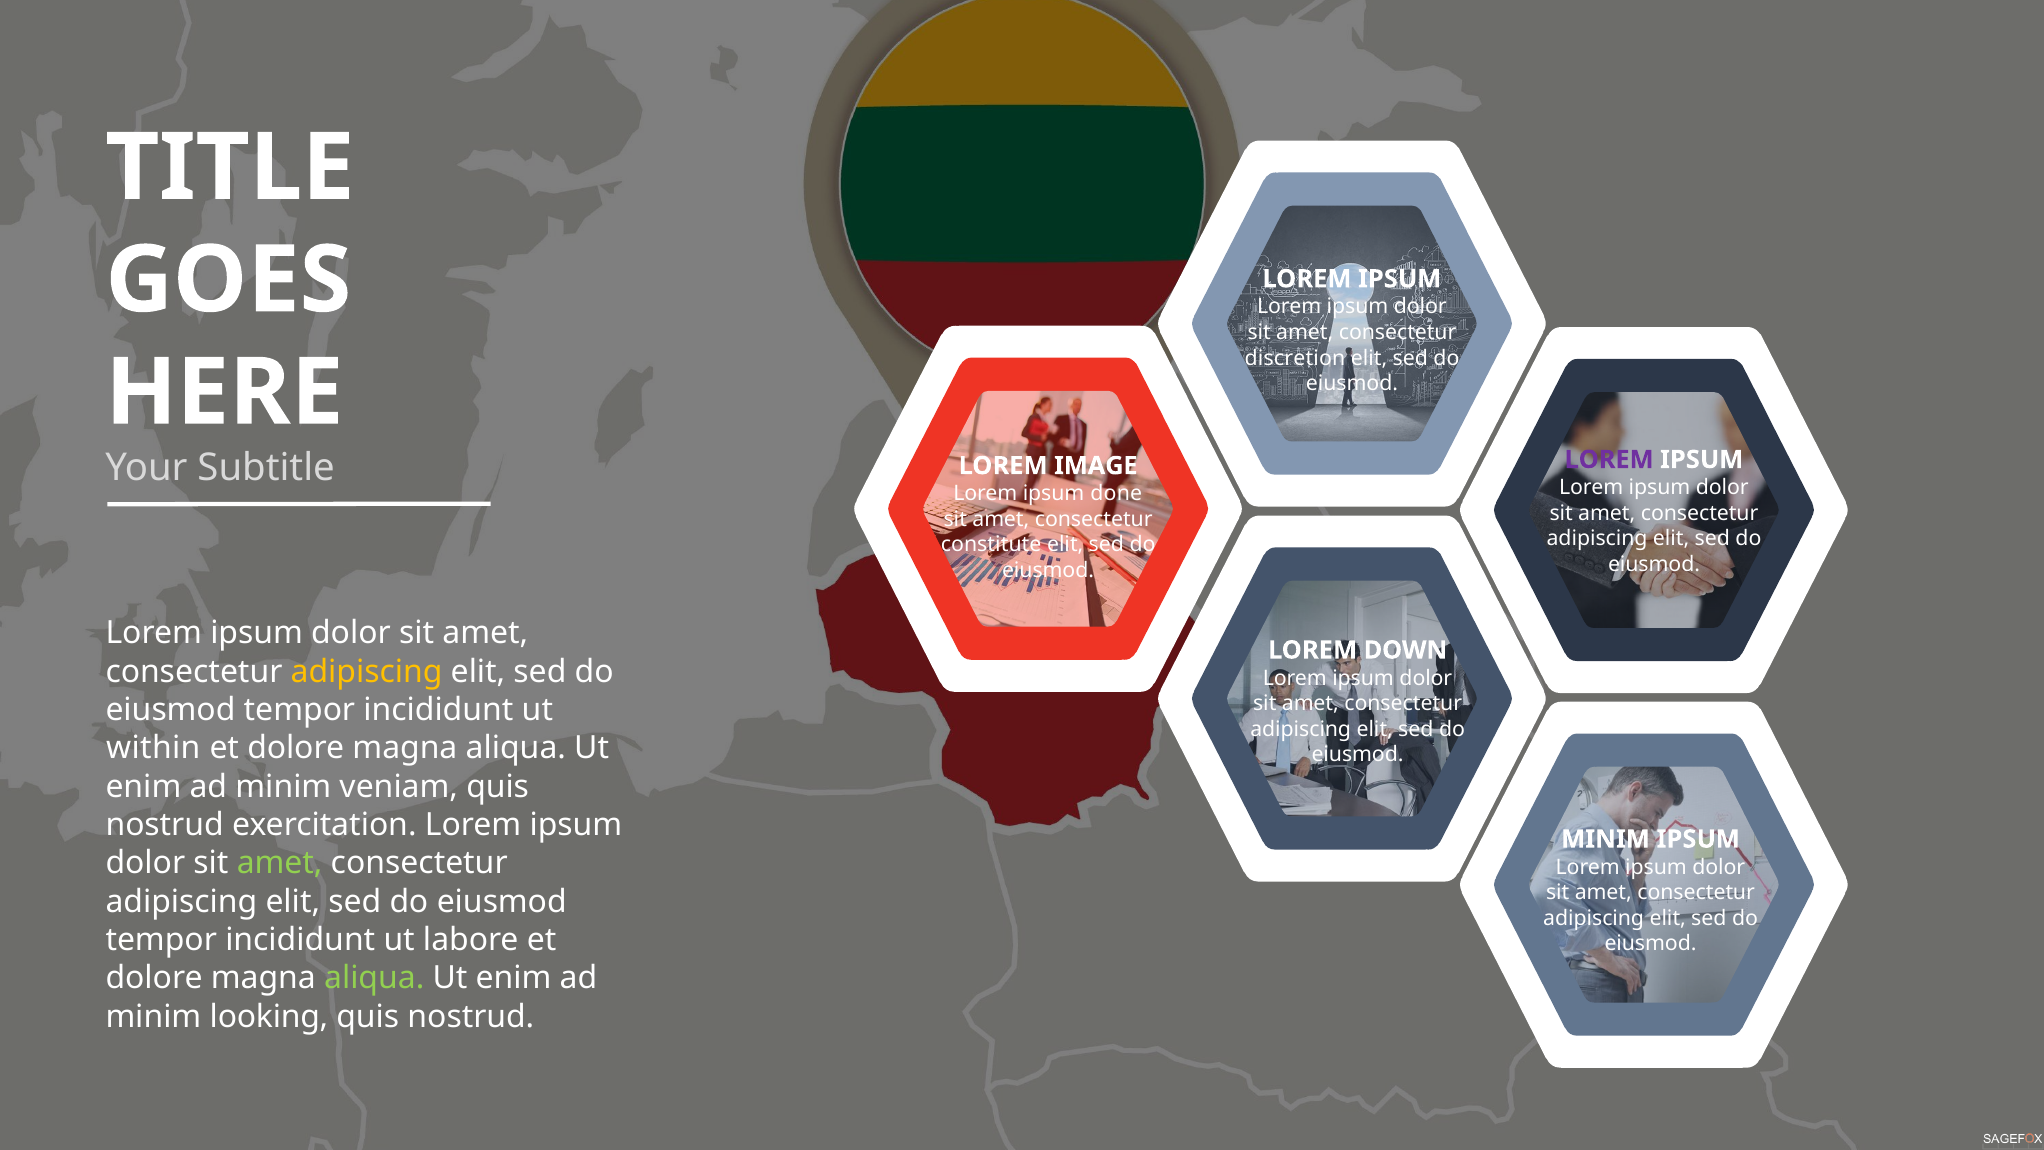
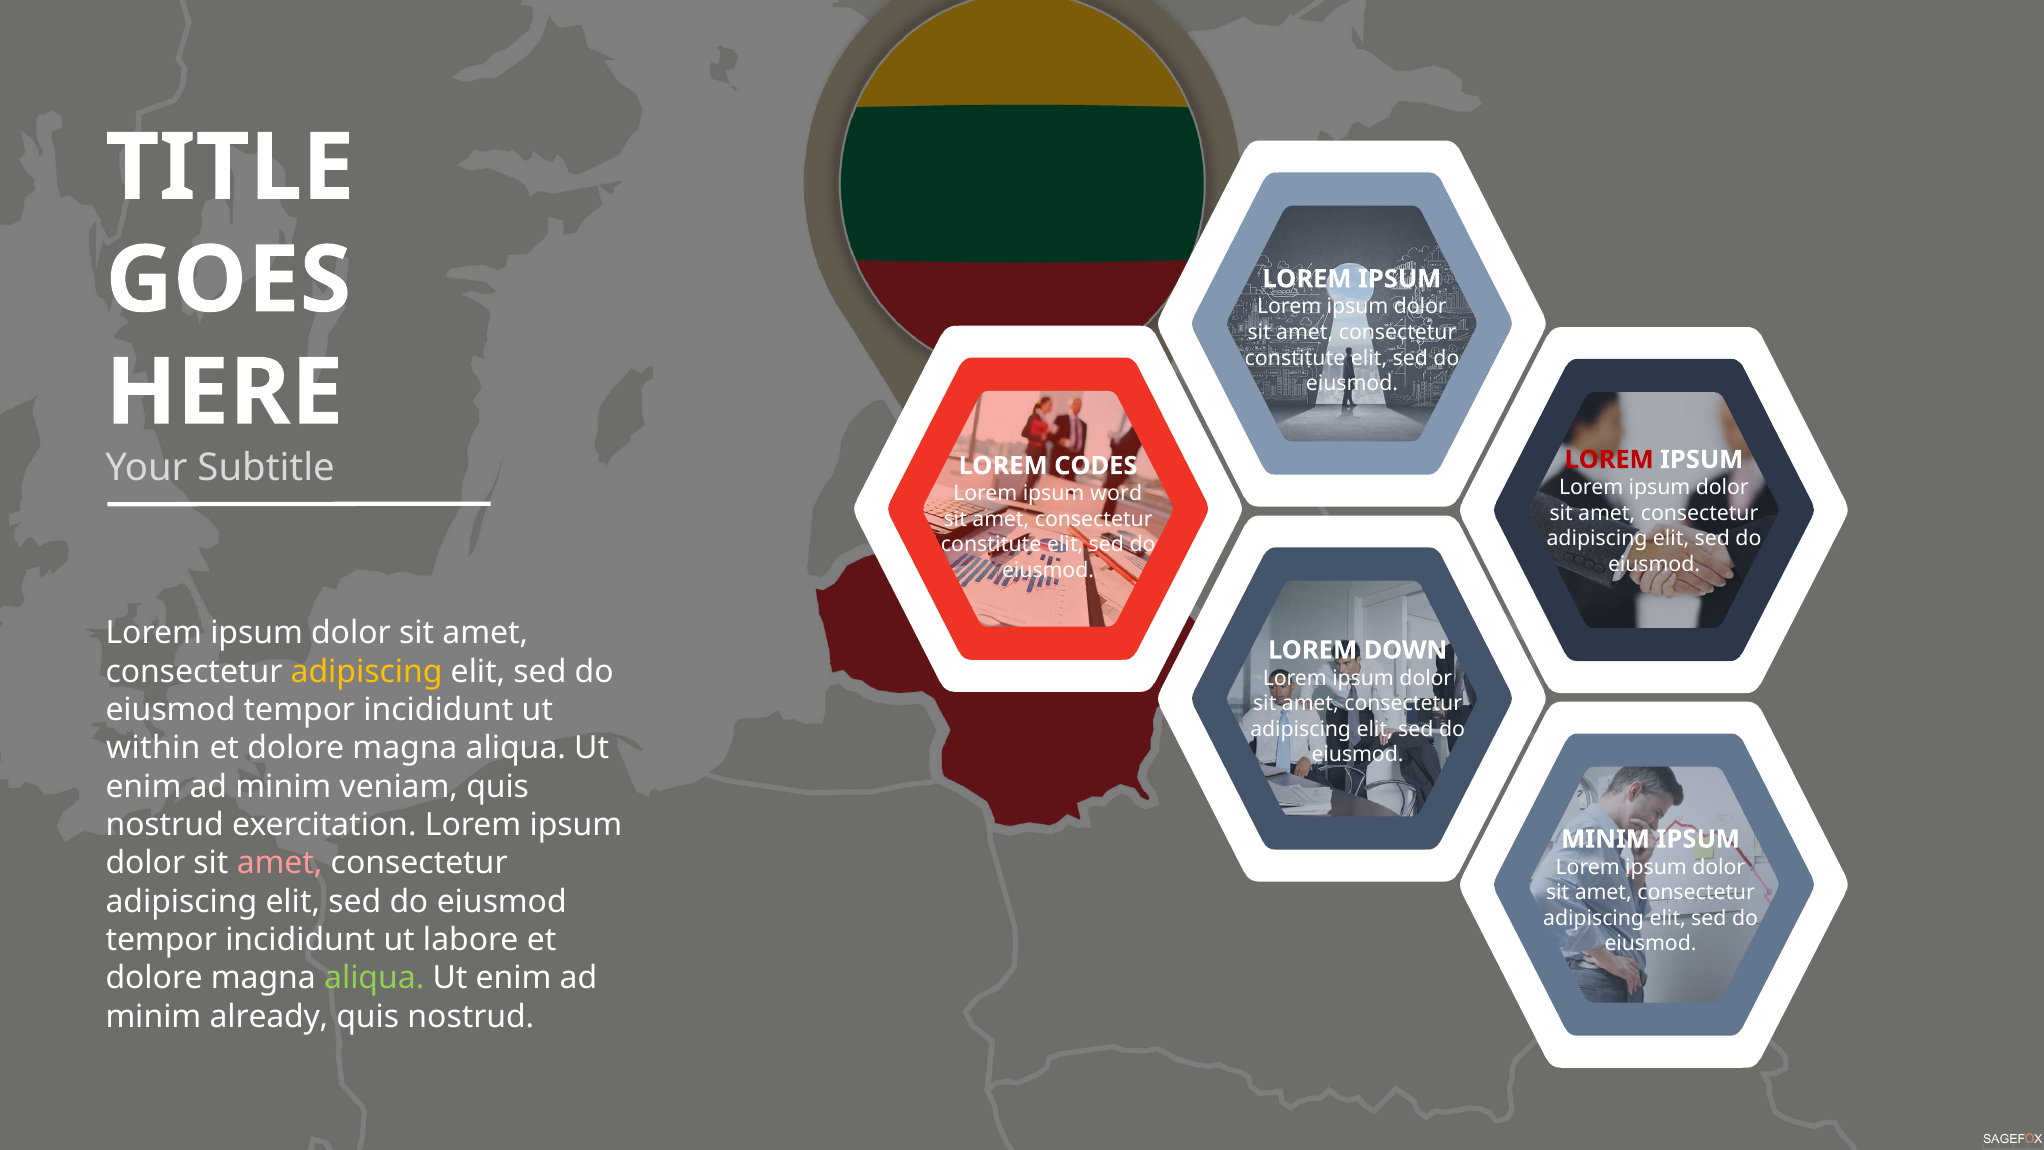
discretion at (1295, 358): discretion -> constitute
LOREM at (1609, 459) colour: purple -> red
IMAGE: IMAGE -> CODES
done: done -> word
amet at (280, 863) colour: light green -> pink
looking: looking -> already
